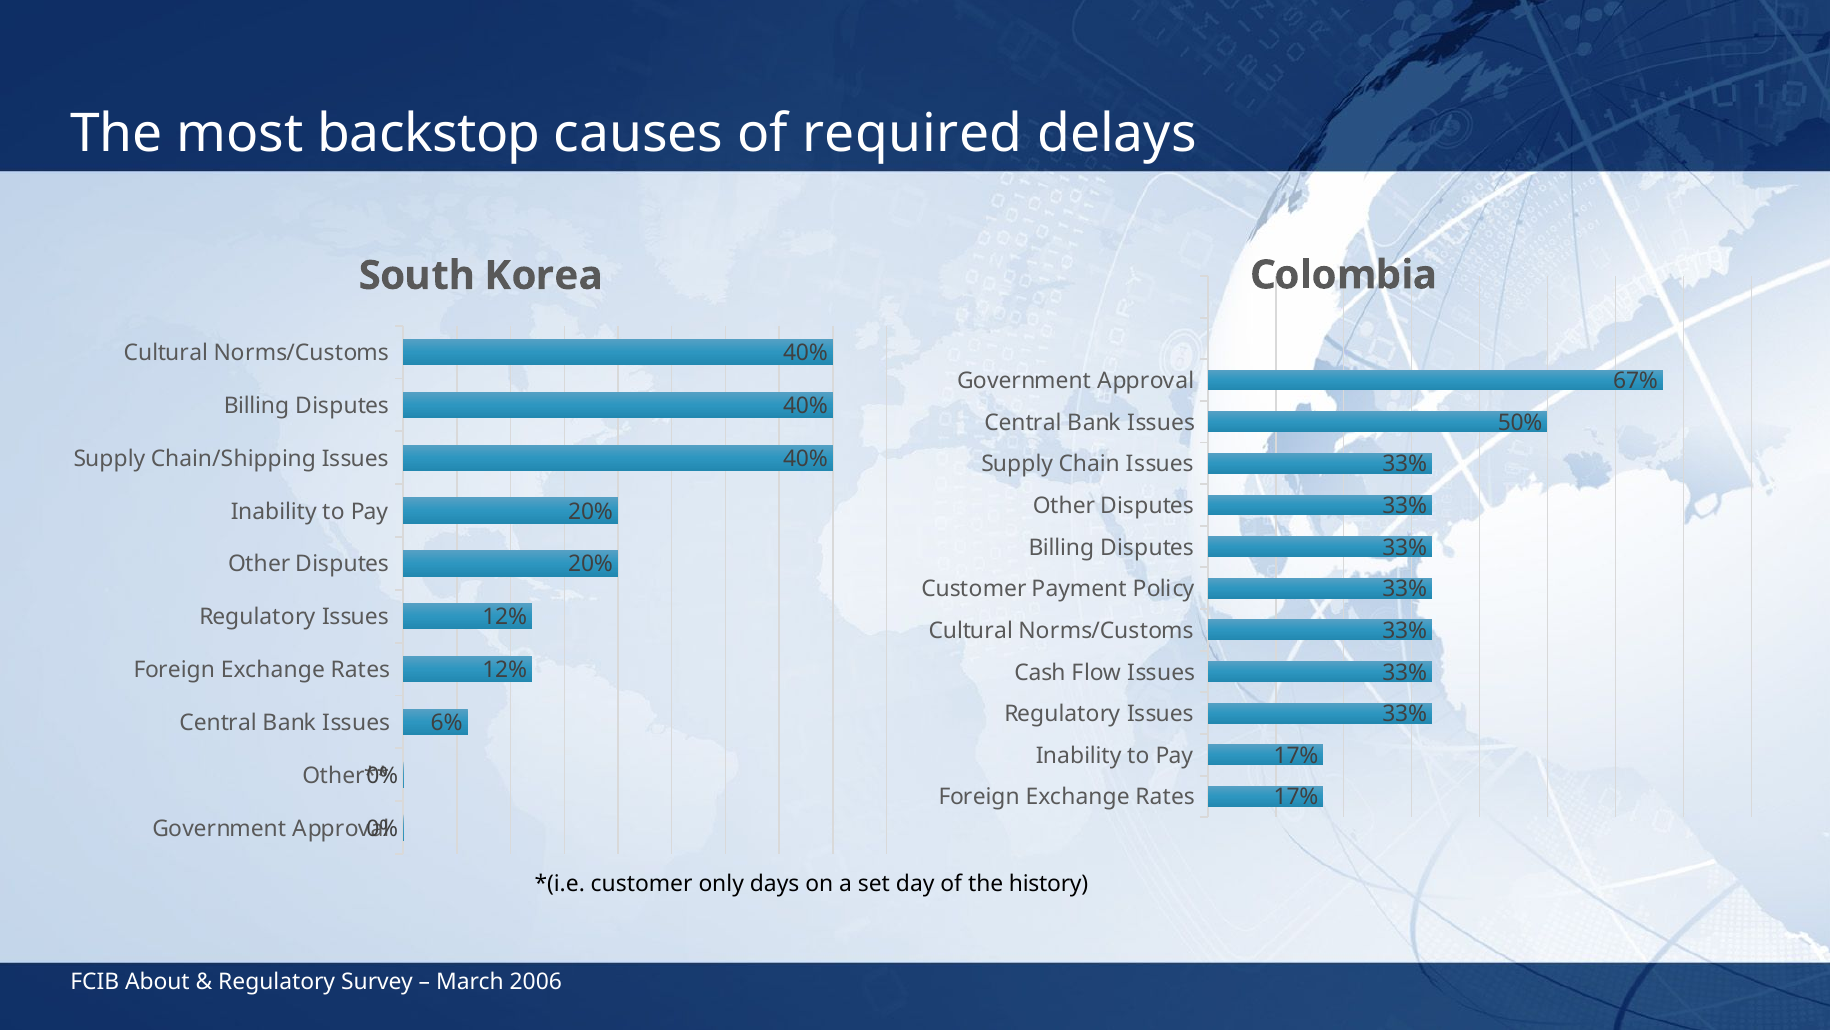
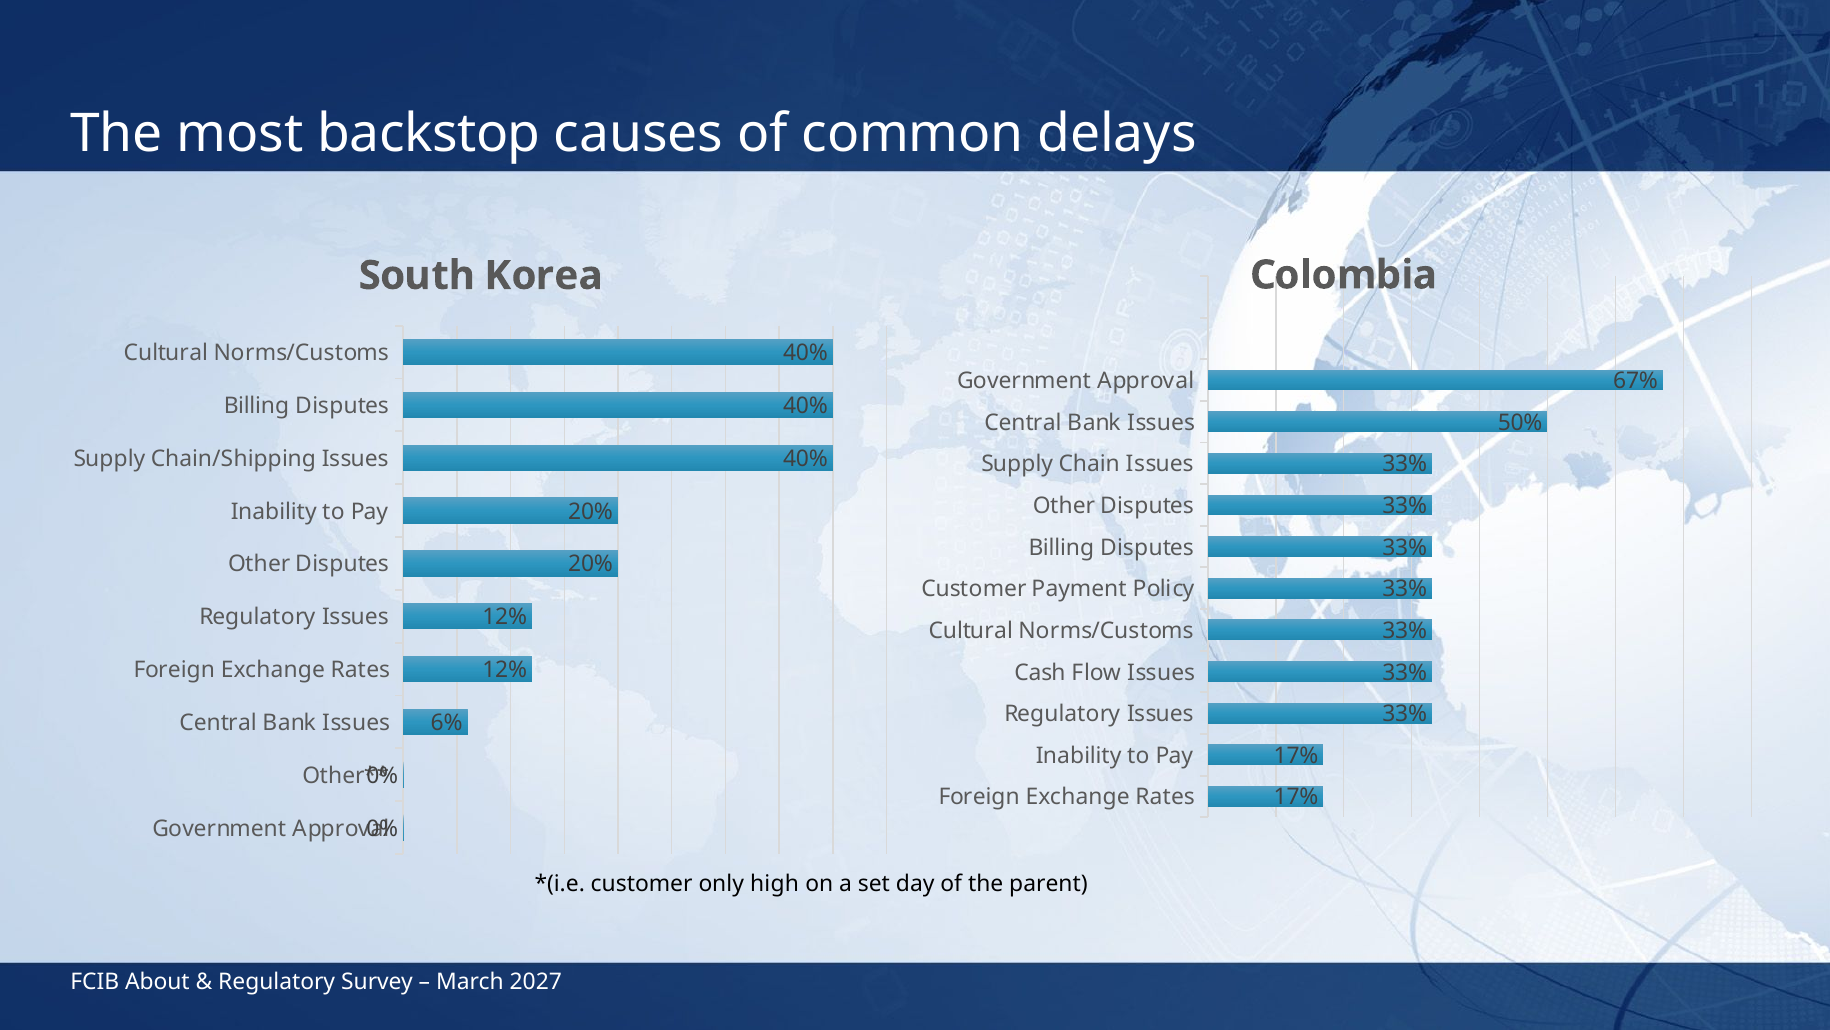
required: required -> common
days: days -> high
history: history -> parent
2006: 2006 -> 2027
